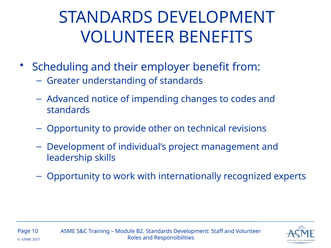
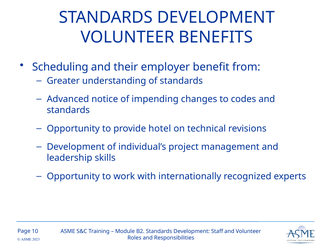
other: other -> hotel
